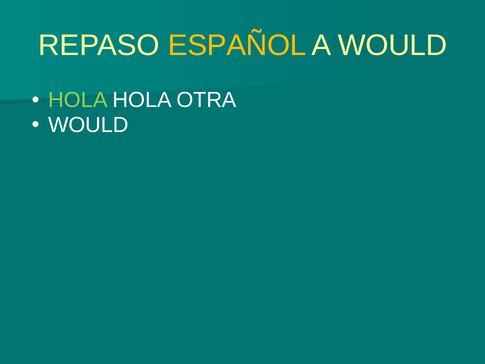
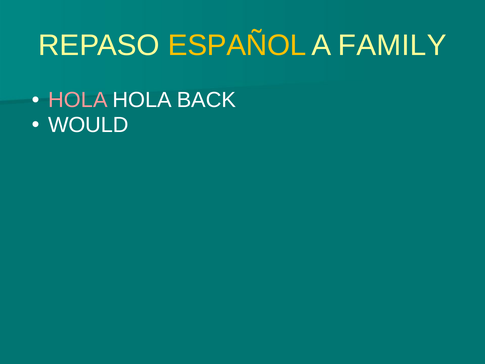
A WOULD: WOULD -> FAMILY
HOLA at (78, 100) colour: light green -> pink
OTRA: OTRA -> BACK
